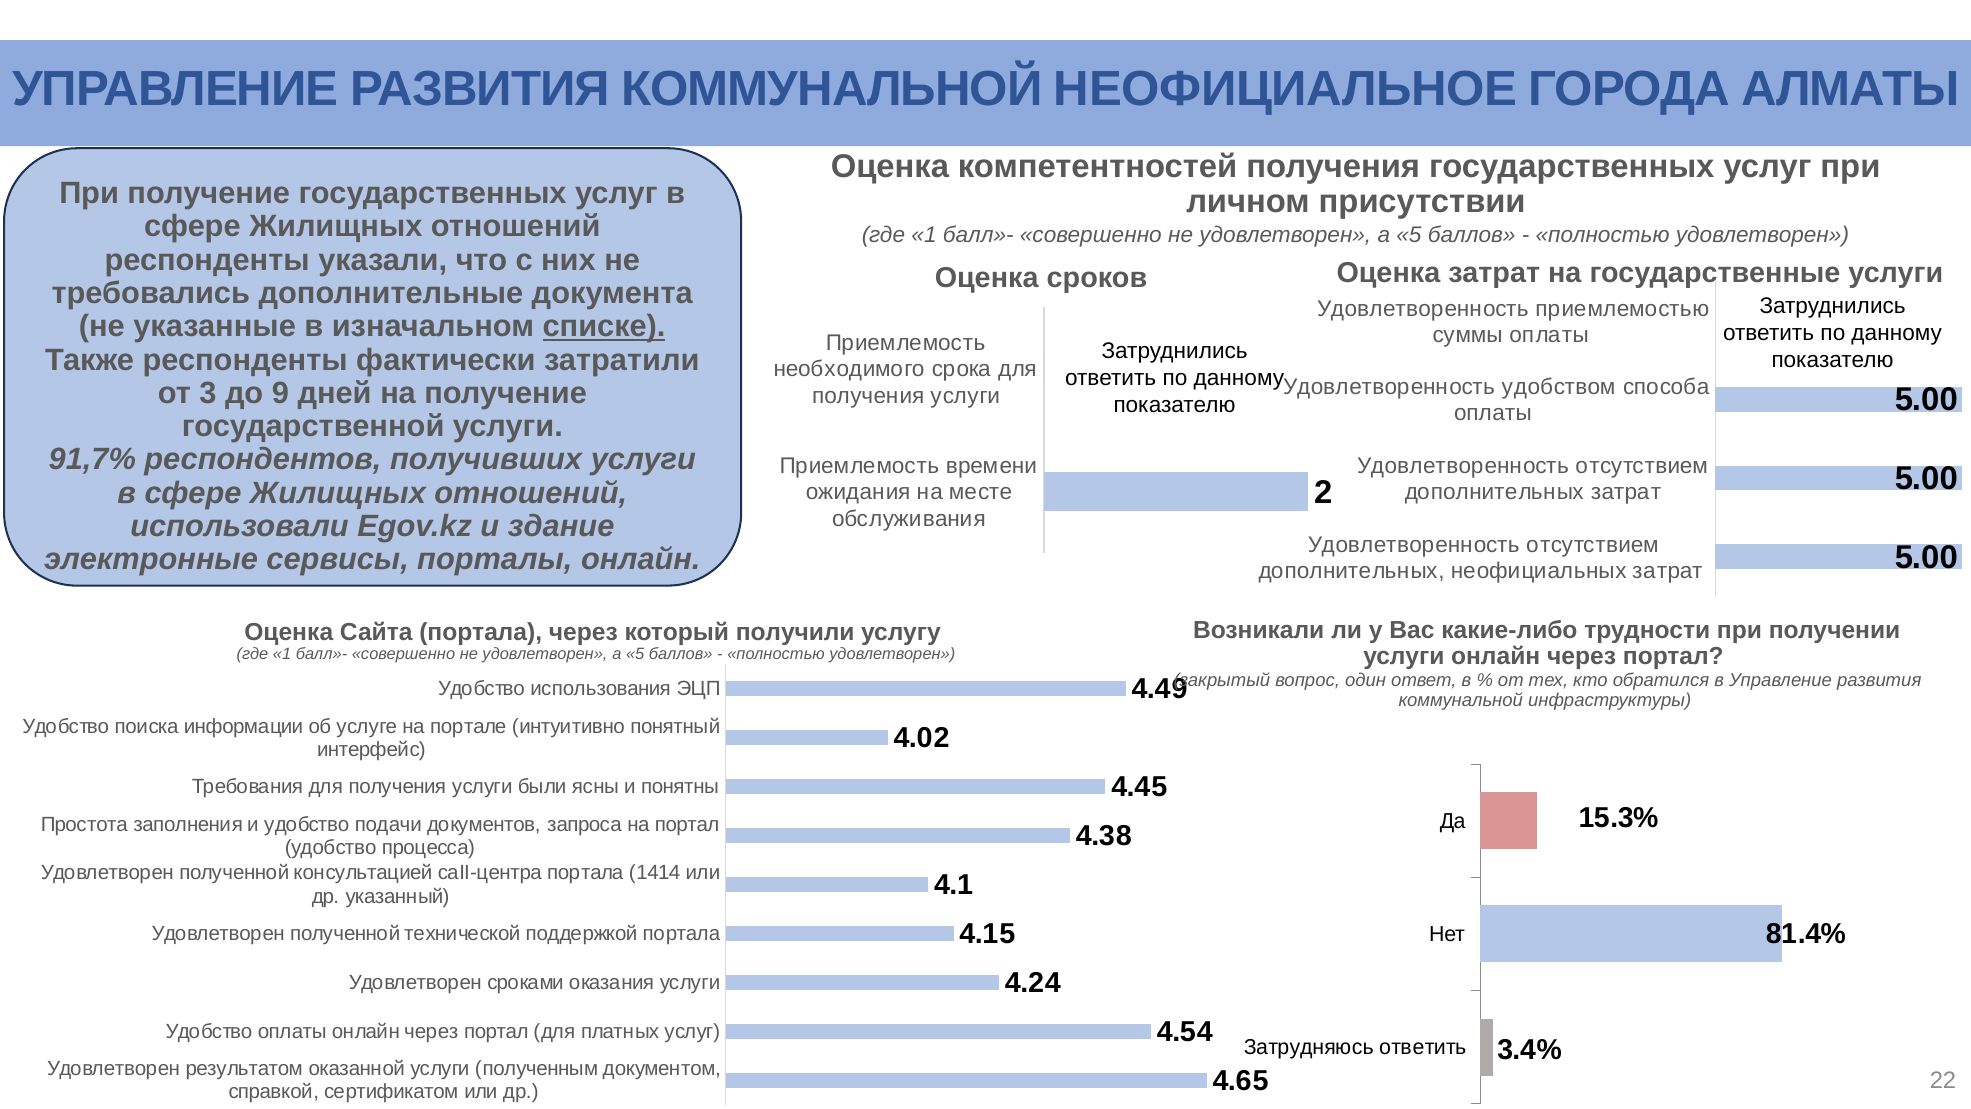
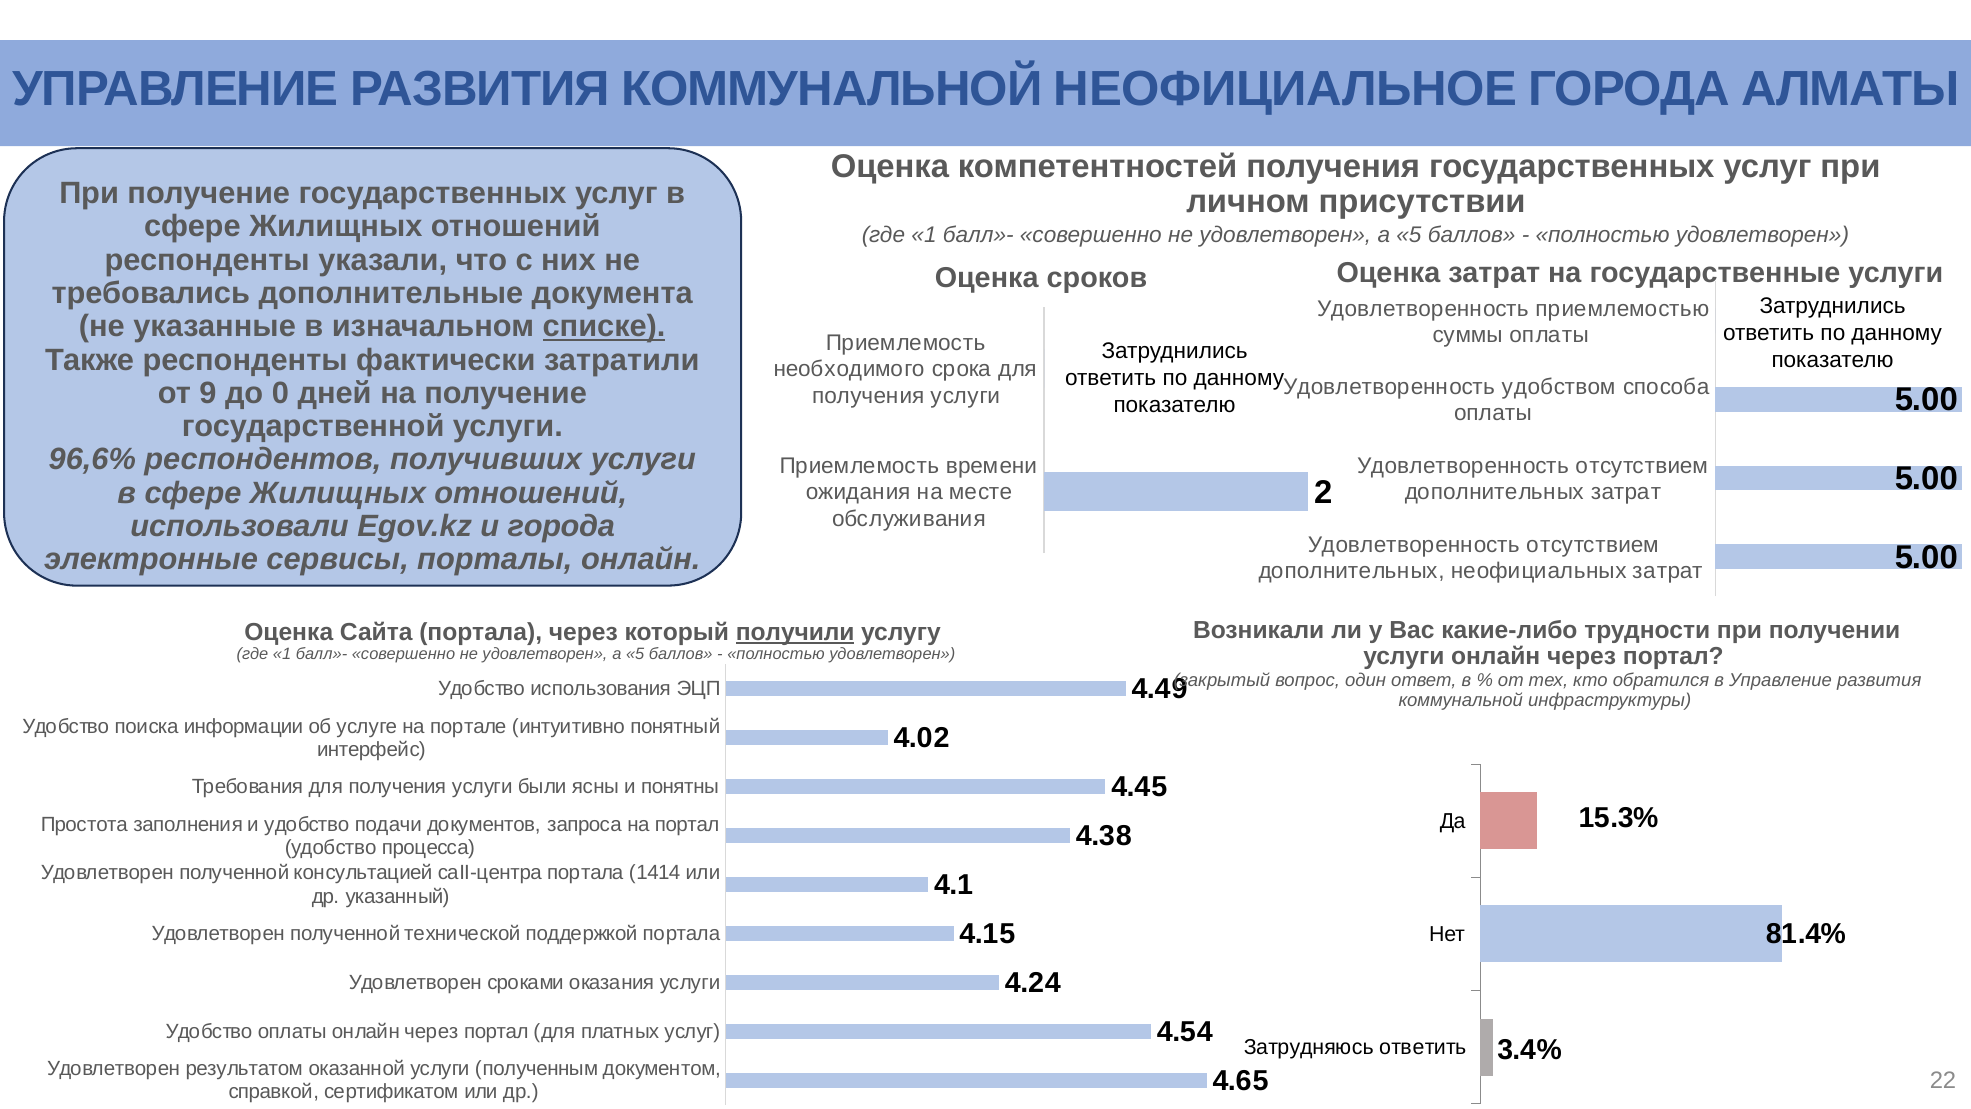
3: 3 -> 9
9: 9 -> 0
91,7%: 91,7% -> 96,6%
и здание: здание -> города
получили underline: none -> present
